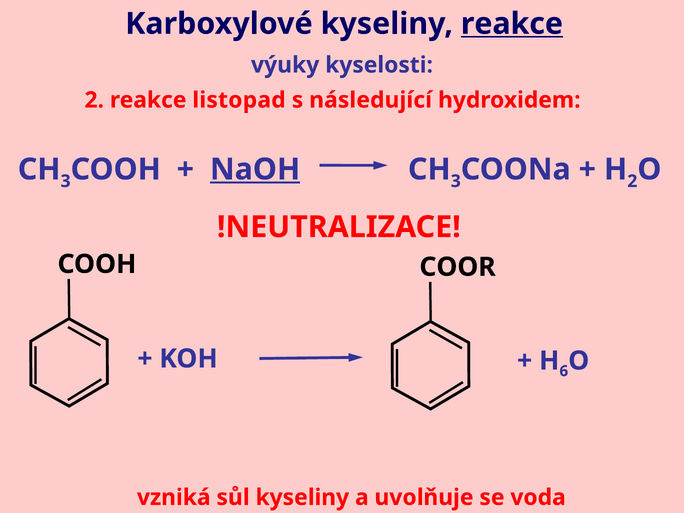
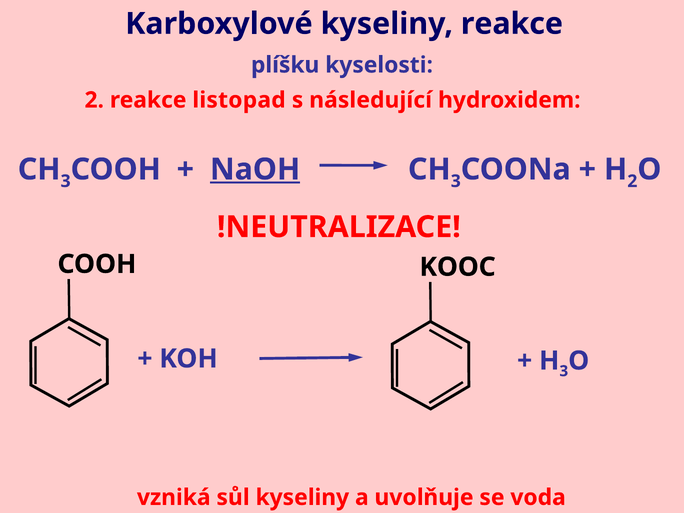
reakce at (512, 24) underline: present -> none
výuky: výuky -> plíšku
COOR: COOR -> KOOC
6 at (564, 371): 6 -> 3
